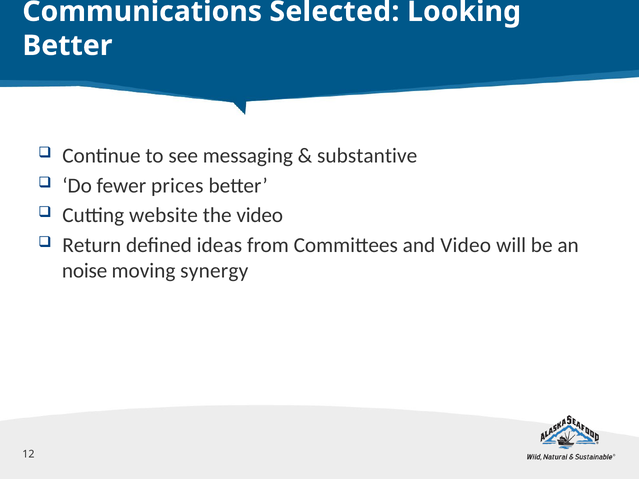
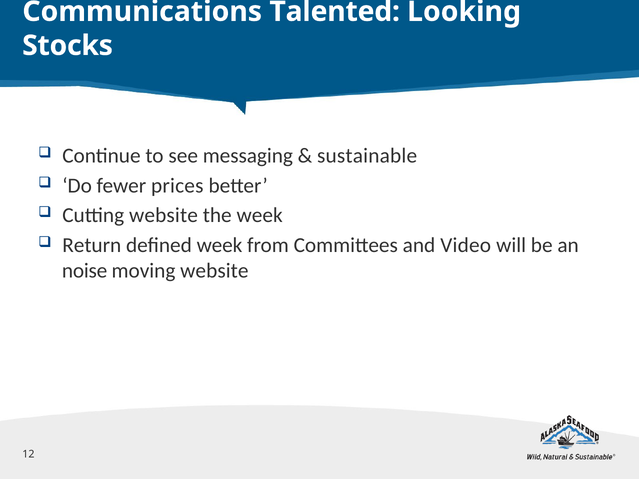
Selected: Selected -> Talented
Better at (67, 46): Better -> Stocks
substantive: substantive -> sustainable
the video: video -> week
defined ideas: ideas -> week
moving synergy: synergy -> website
